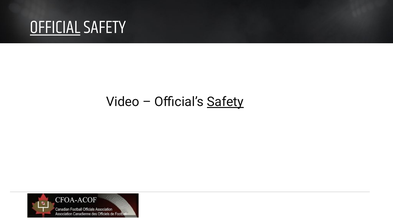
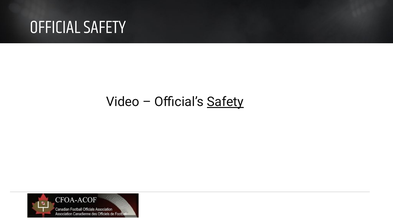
OFFICIAL underline: present -> none
